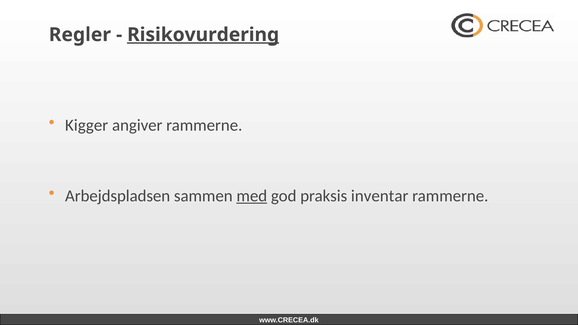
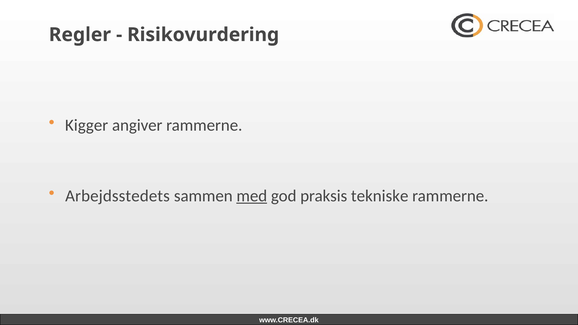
Risikovurdering underline: present -> none
Arbejdspladsen: Arbejdspladsen -> Arbejdsstedets
inventar: inventar -> tekniske
